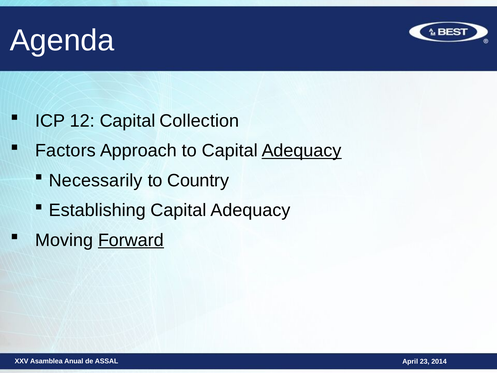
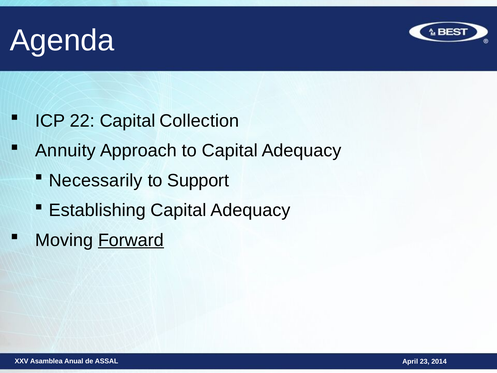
12: 12 -> 22
Factors: Factors -> Annuity
Adequacy at (302, 151) underline: present -> none
Country: Country -> Support
